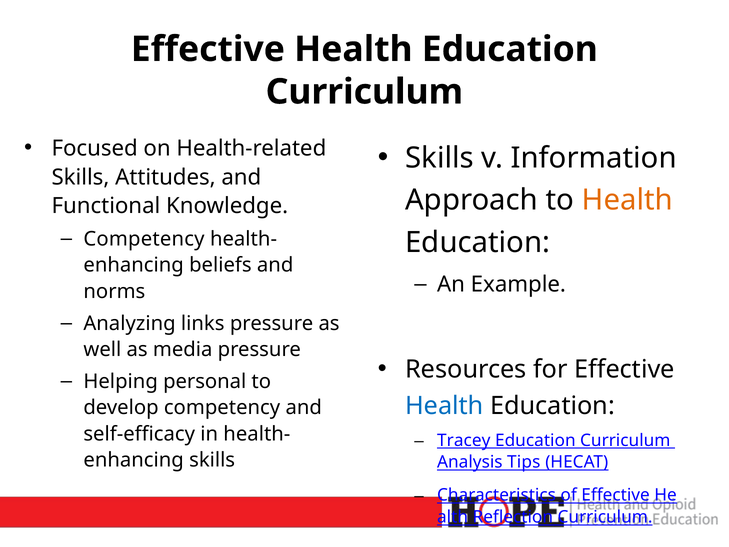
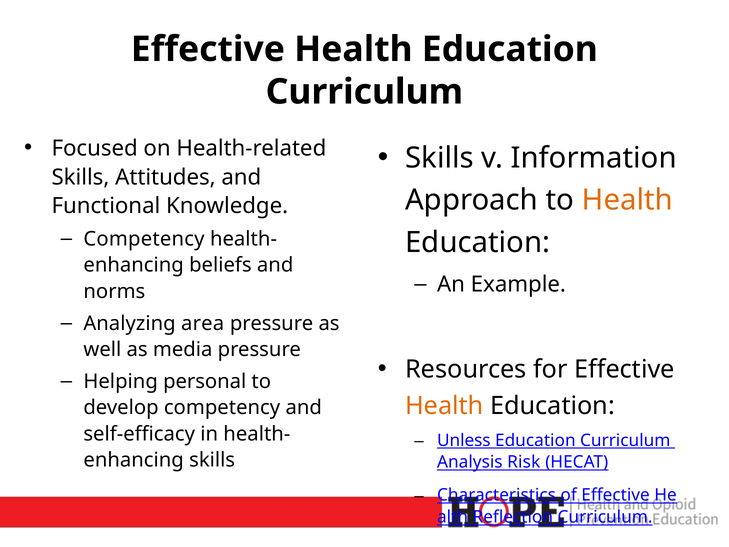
links: links -> area
Health at (444, 406) colour: blue -> orange
Tracey: Tracey -> Unless
Tips: Tips -> Risk
